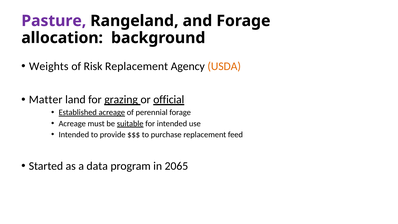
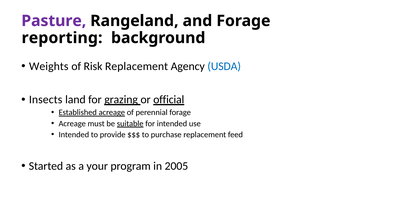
allocation: allocation -> reporting
USDA colour: orange -> blue
Matter: Matter -> Insects
data: data -> your
2065: 2065 -> 2005
